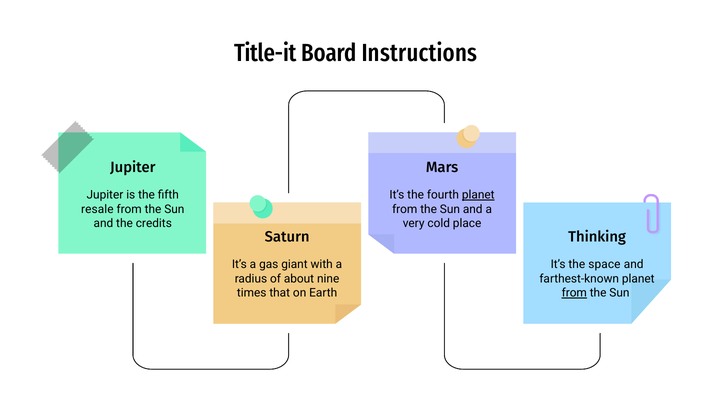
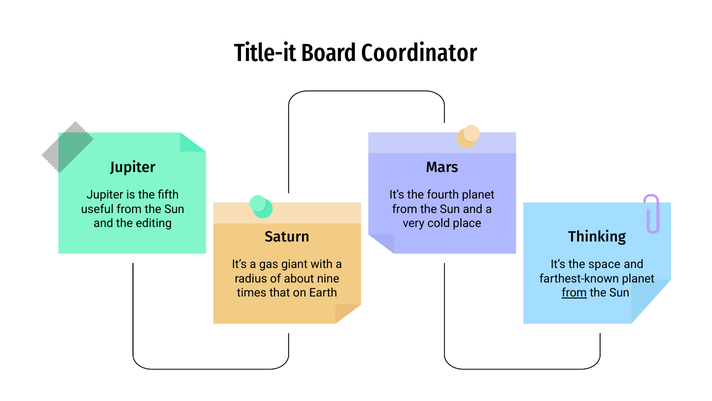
Instructions: Instructions -> Coordinator
planet at (478, 195) underline: present -> none
resale: resale -> useful
credits: credits -> editing
